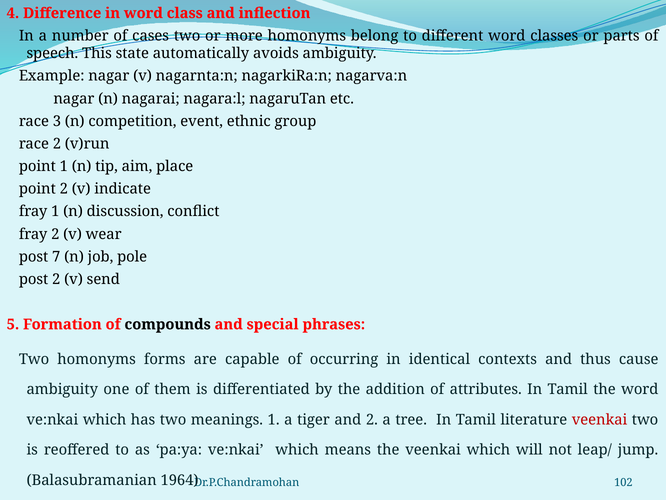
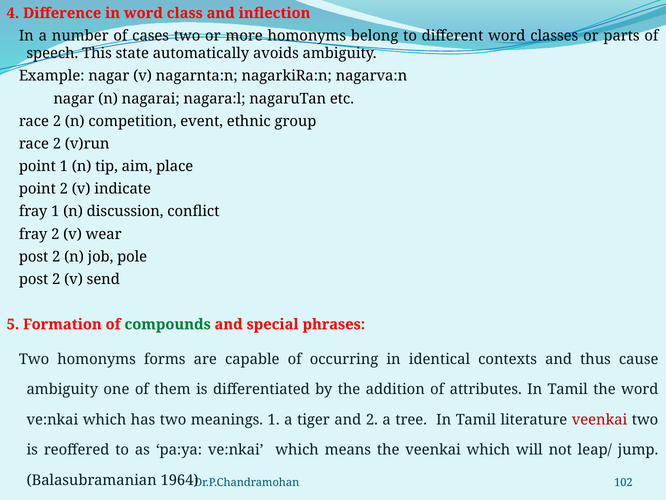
3 at (57, 121): 3 -> 2
7 at (56, 256): 7 -> 2
compounds colour: black -> green
